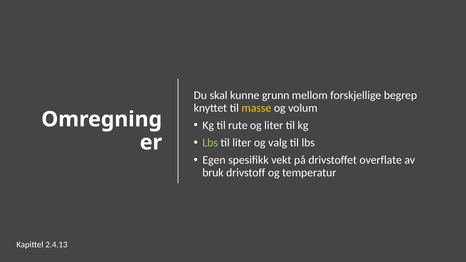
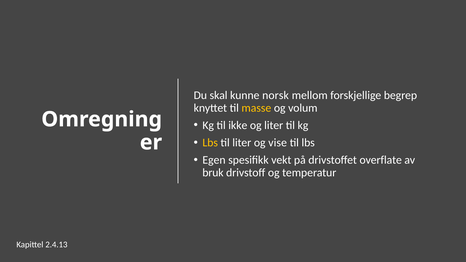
grunn: grunn -> norsk
rute: rute -> ikke
Lbs at (210, 143) colour: light green -> yellow
valg: valg -> vise
